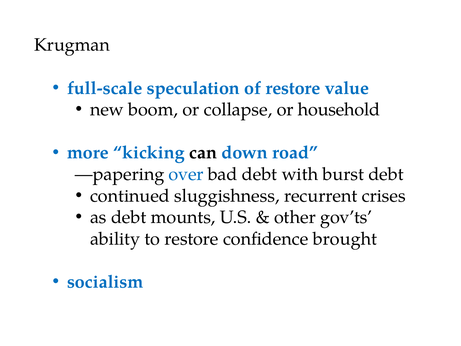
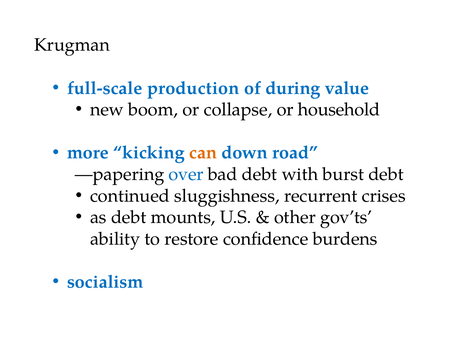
speculation: speculation -> production
of restore: restore -> during
can colour: black -> orange
brought: brought -> burdens
